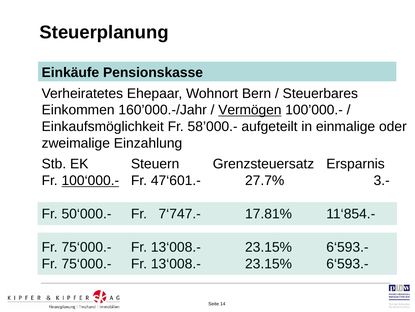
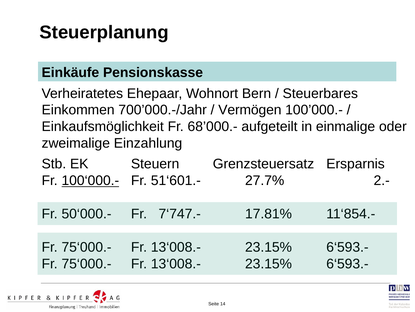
160’000.-/Jahr: 160’000.-/Jahr -> 700’000.-/Jahr
Vermögen underline: present -> none
58’000.-: 58’000.- -> 68’000.-
47‘601.-: 47‘601.- -> 51‘601.-
3.-: 3.- -> 2.-
